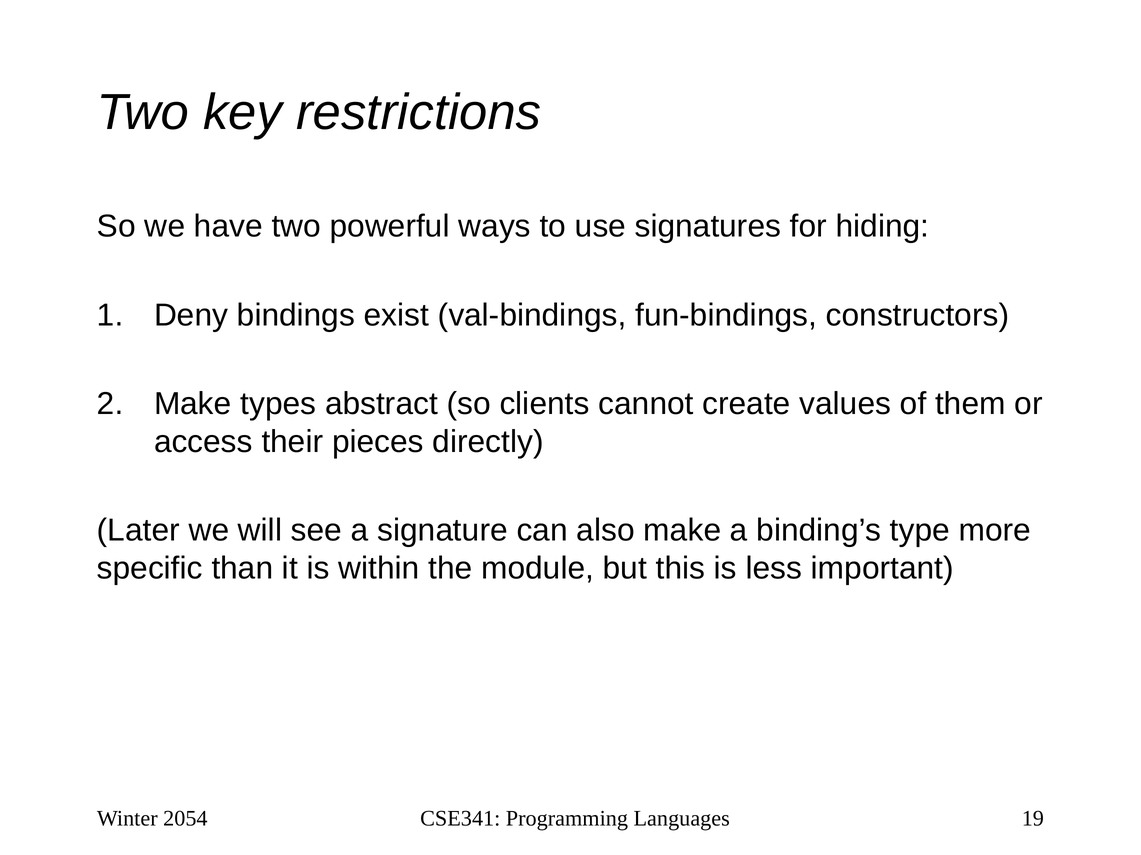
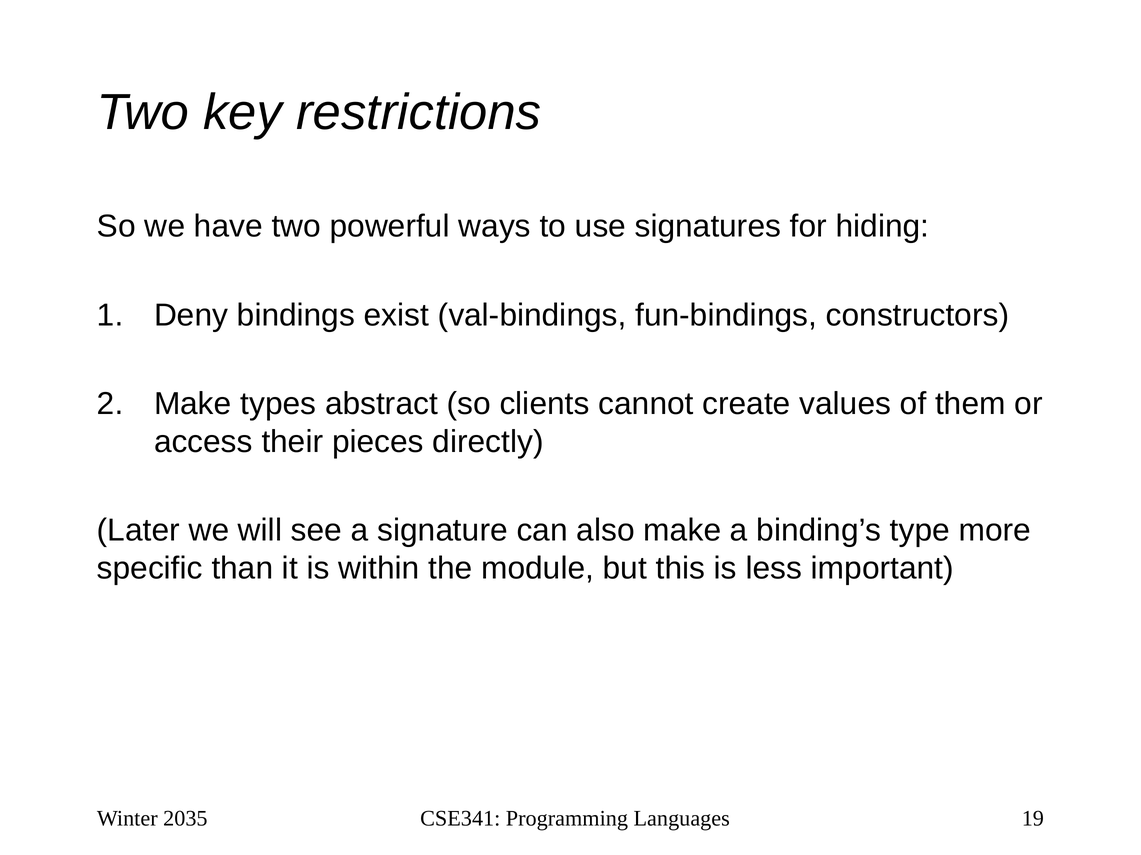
2054: 2054 -> 2035
